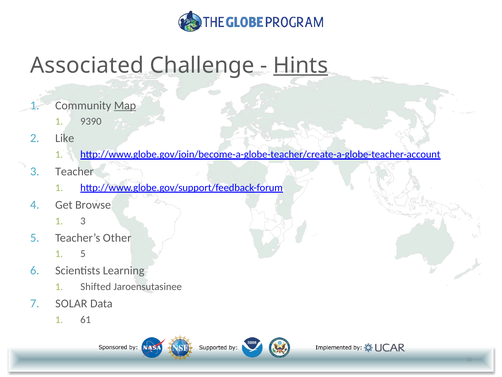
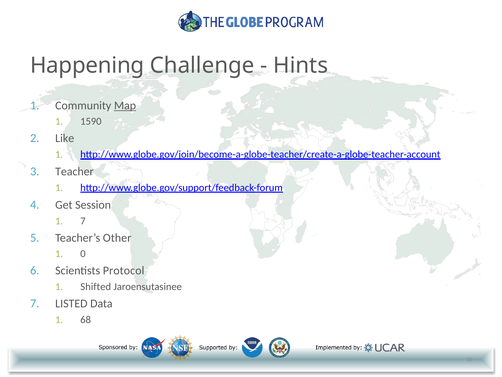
Associated: Associated -> Happening
Hints underline: present -> none
9390: 9390 -> 1590
Browse: Browse -> Session
1 3: 3 -> 7
1 5: 5 -> 0
Learning: Learning -> Protocol
SOLAR: SOLAR -> LISTED
61: 61 -> 68
